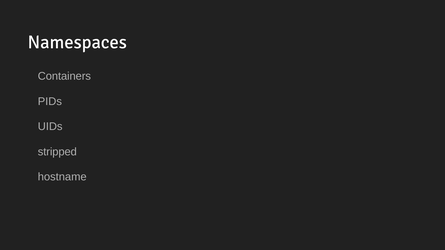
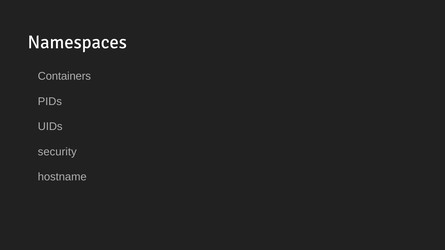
stripped: stripped -> security
